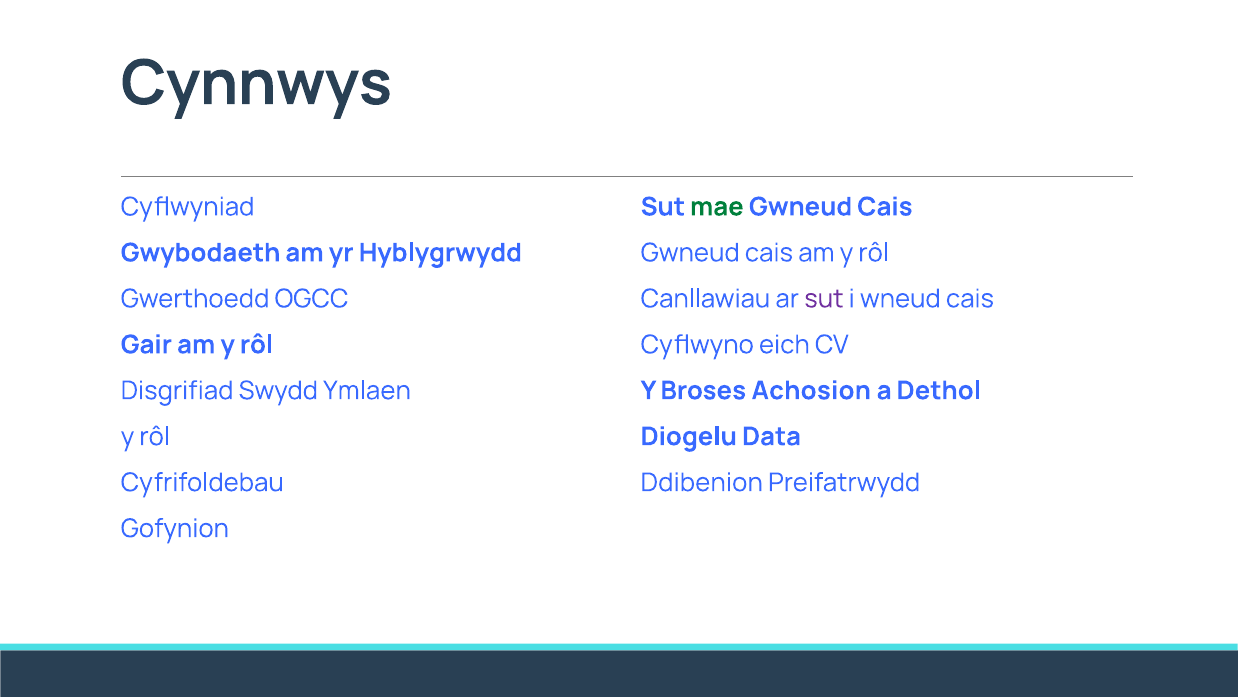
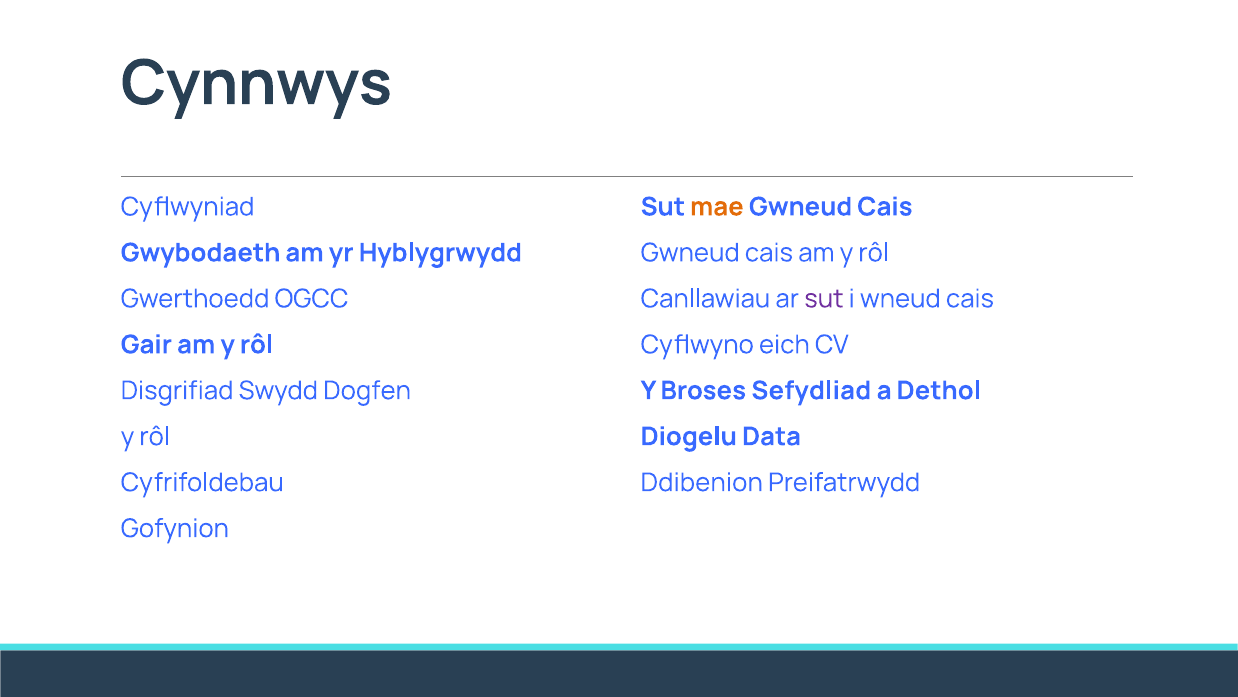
mae colour: green -> orange
Ymlaen: Ymlaen -> Dogfen
Achosion: Achosion -> Sefydliad
